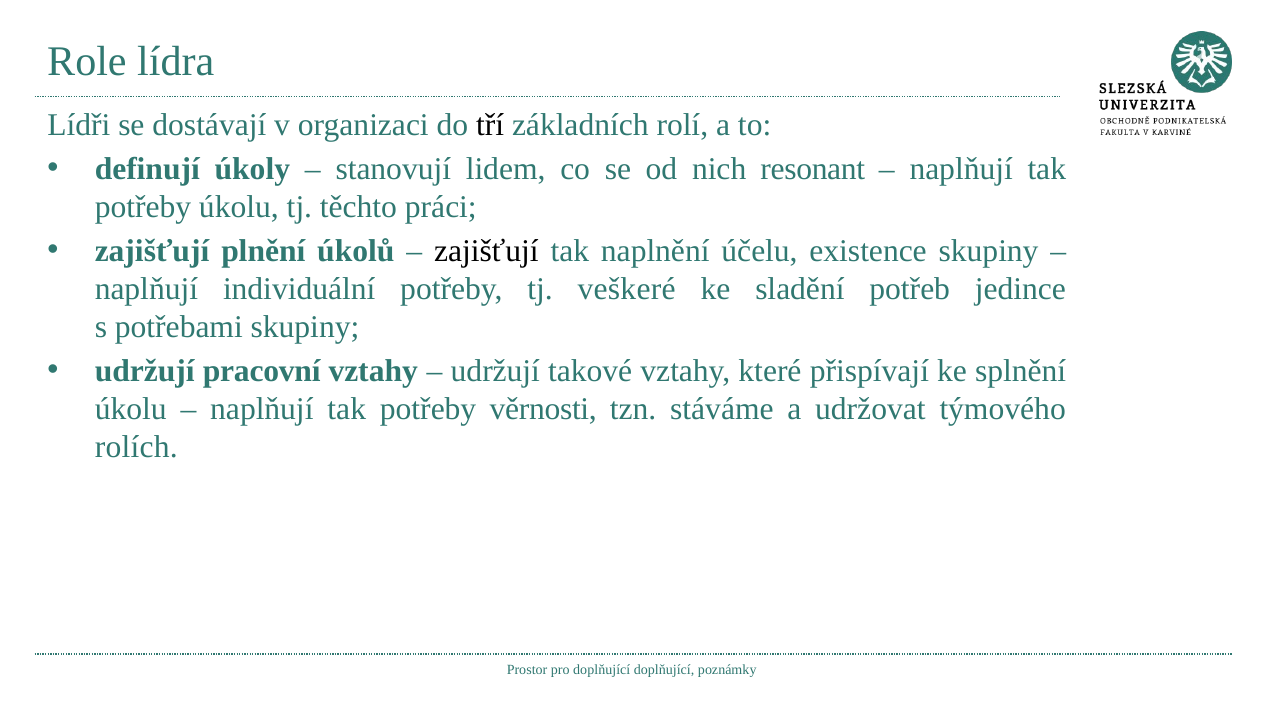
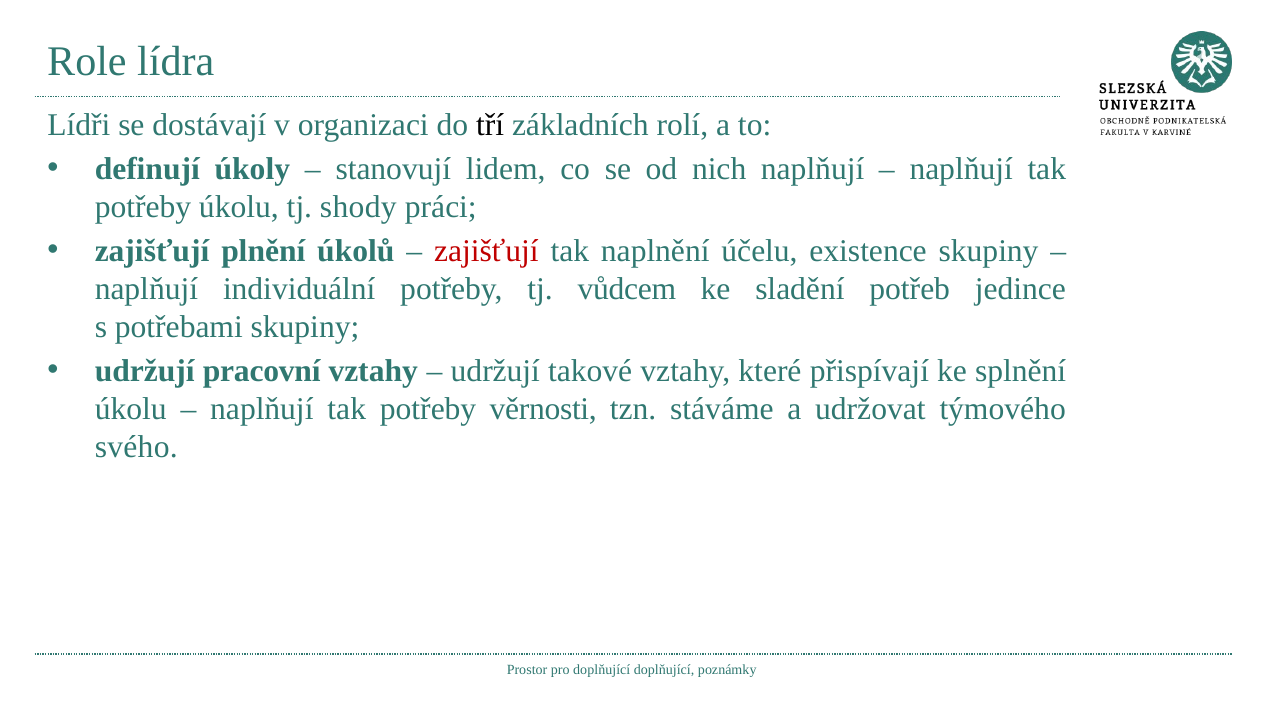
nich resonant: resonant -> naplňují
těchto: těchto -> shody
zajišťují at (486, 251) colour: black -> red
veškeré: veškeré -> vůdcem
rolích: rolích -> svého
